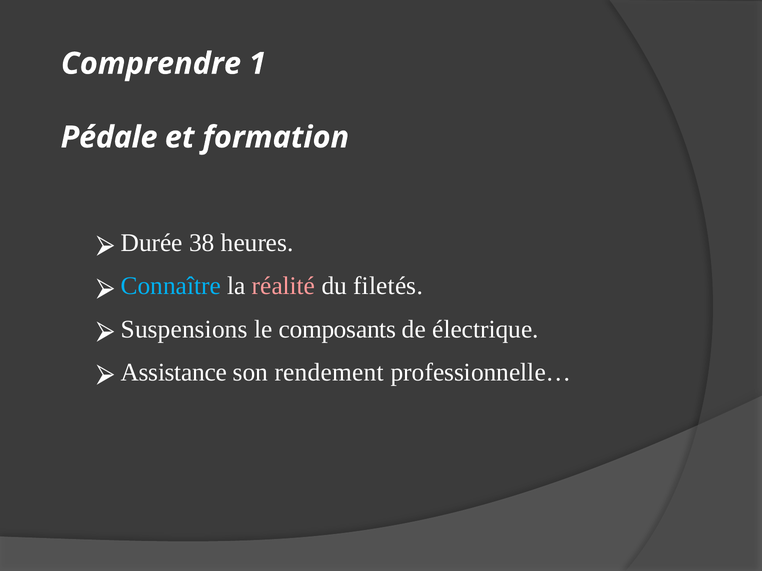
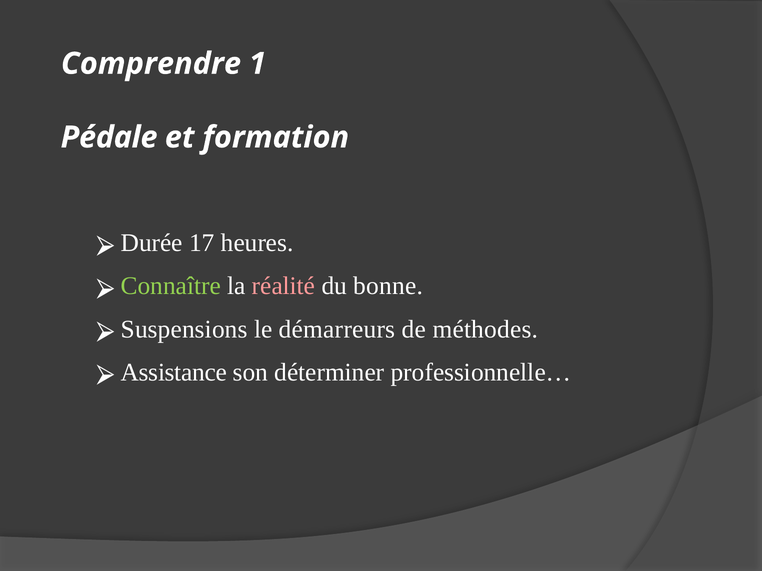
38: 38 -> 17
Connaître colour: light blue -> light green
filetés: filetés -> bonne
composants: composants -> démarreurs
électrique: électrique -> méthodes
rendement: rendement -> déterminer
